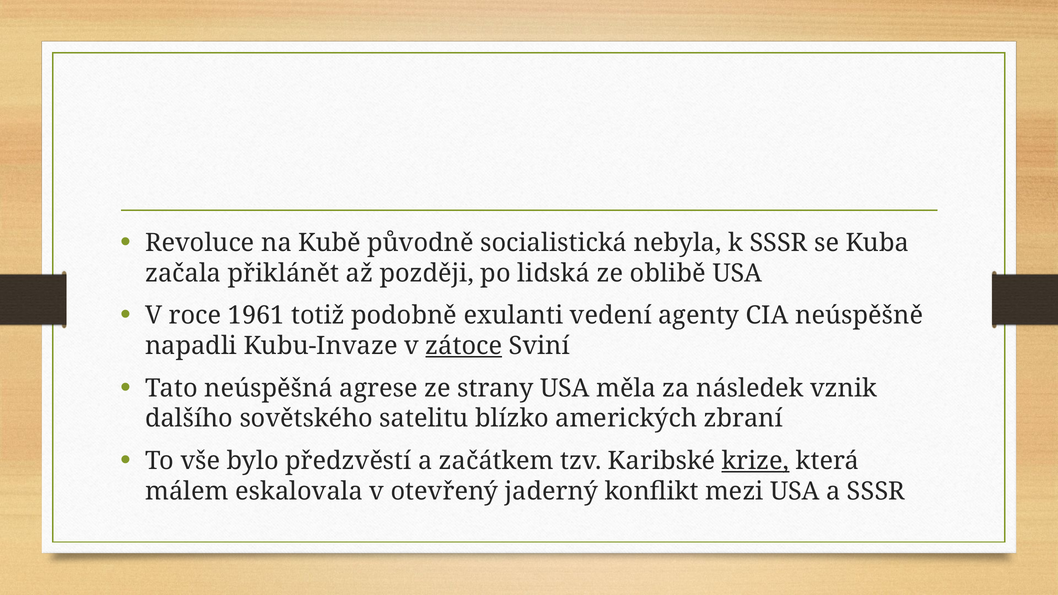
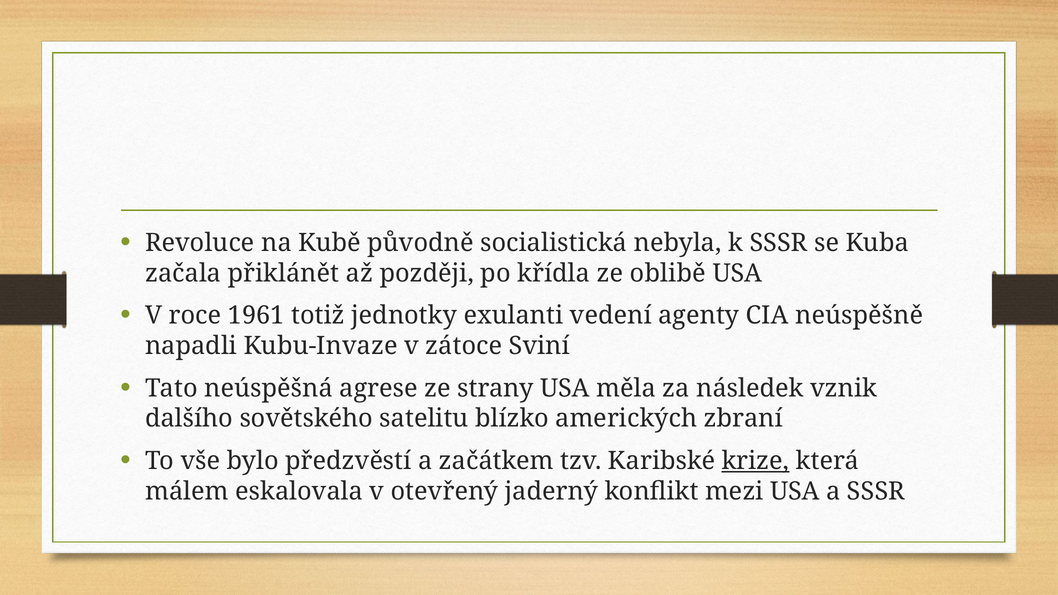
lidská: lidská -> křídla
podobně: podobně -> jednotky
zátoce underline: present -> none
